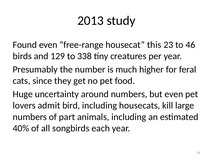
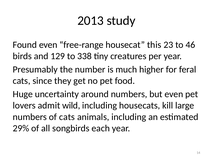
bird: bird -> wild
of part: part -> cats
40%: 40% -> 29%
